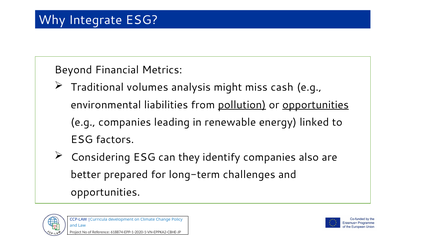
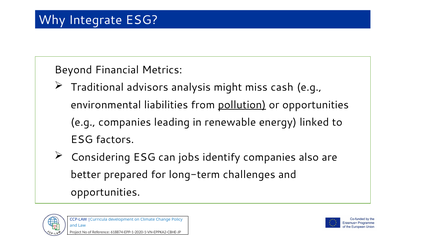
volumes: volumes -> advisors
opportunities at (316, 105) underline: present -> none
they: they -> jobs
